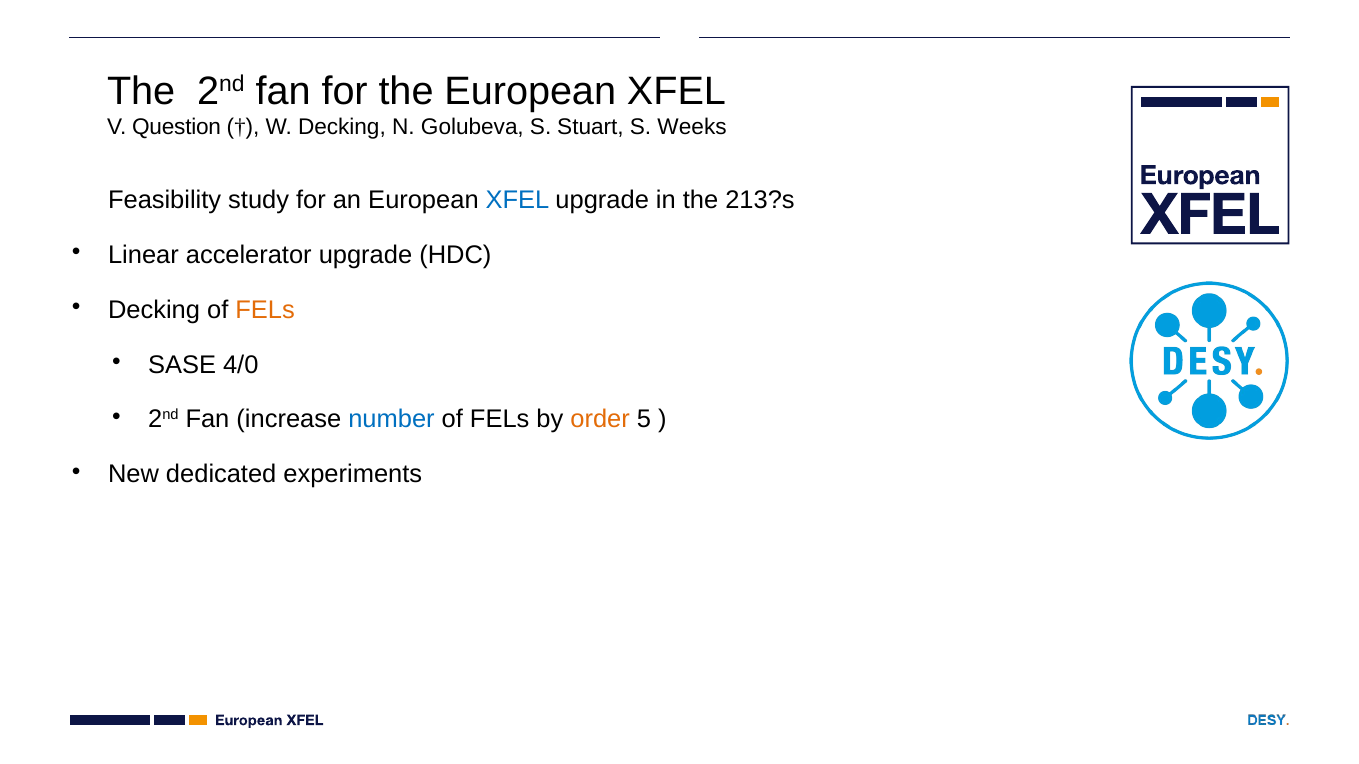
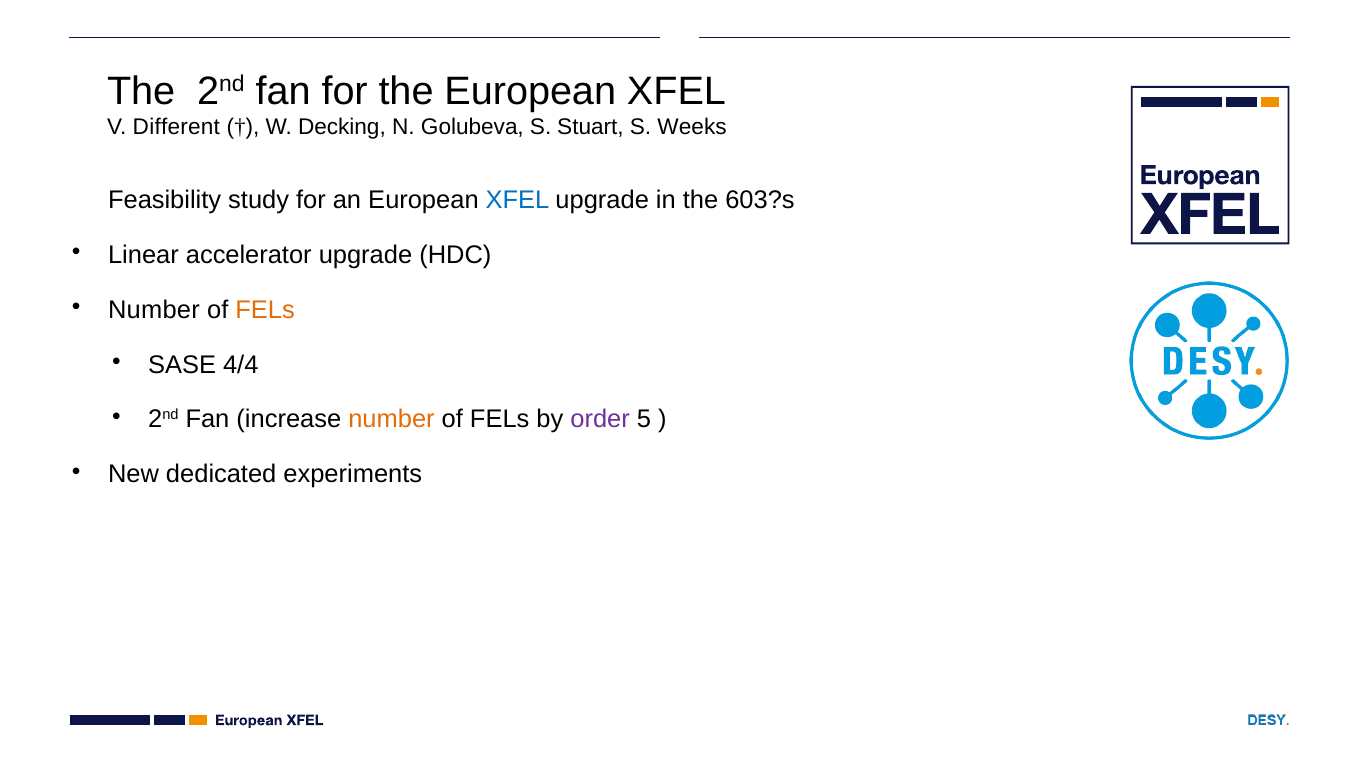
Question: Question -> Different
213?s: 213?s -> 603?s
Decking at (154, 310): Decking -> Number
4/0: 4/0 -> 4/4
number at (391, 420) colour: blue -> orange
order colour: orange -> purple
